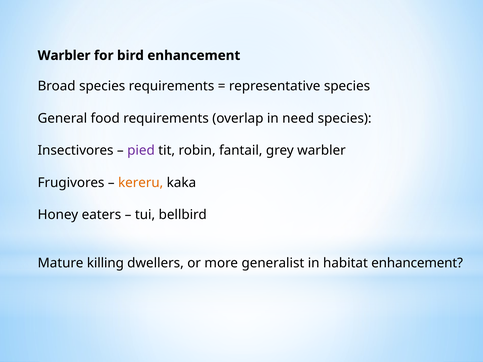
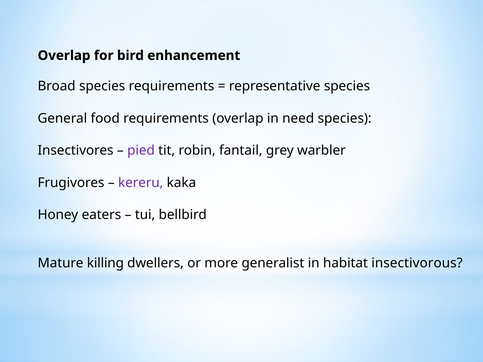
Warbler at (64, 56): Warbler -> Overlap
kereru colour: orange -> purple
habitat enhancement: enhancement -> insectivorous
